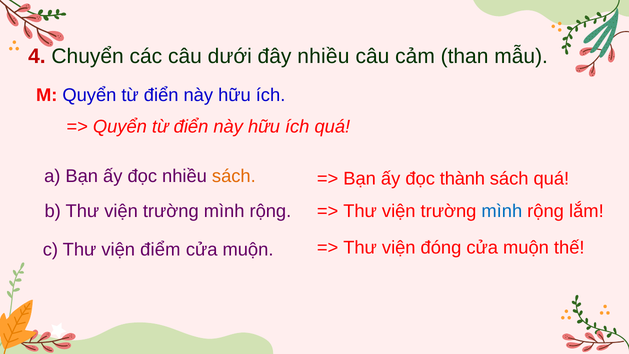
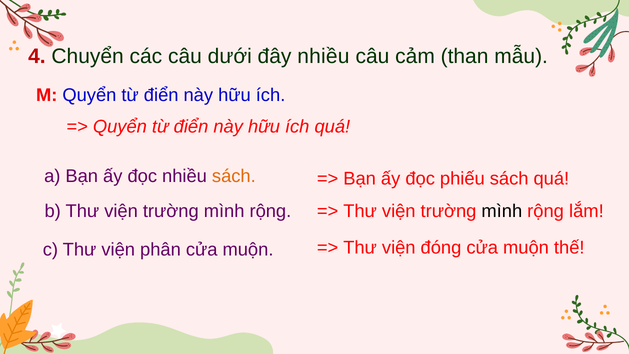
thành: thành -> phiếu
mình at (502, 211) colour: blue -> black
điểm: điểm -> phân
